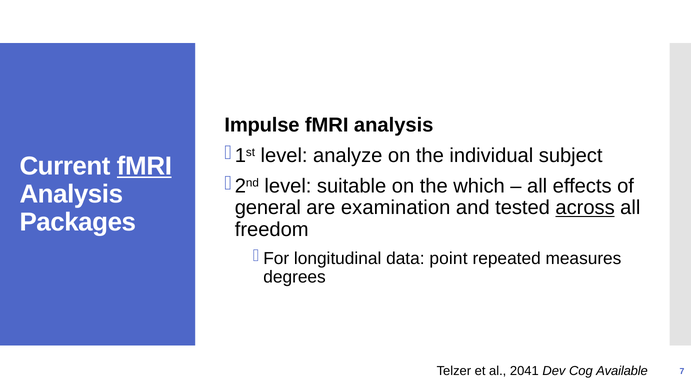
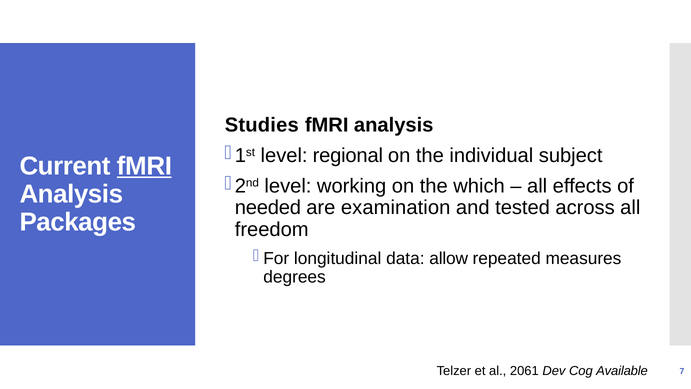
Impulse: Impulse -> Studies
analyze: analyze -> regional
suitable: suitable -> working
general: general -> needed
across underline: present -> none
point: point -> allow
2041: 2041 -> 2061
